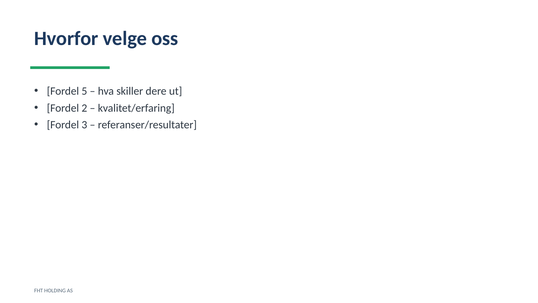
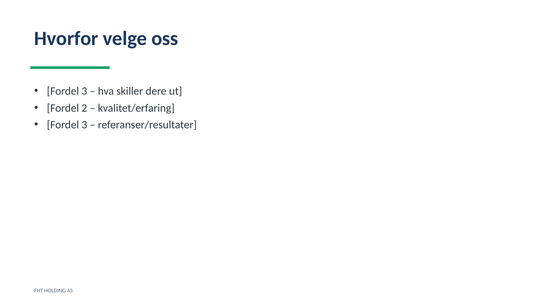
5 at (84, 91): 5 -> 3
